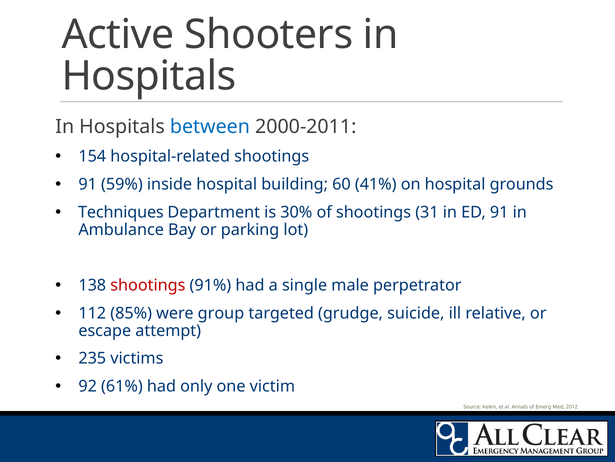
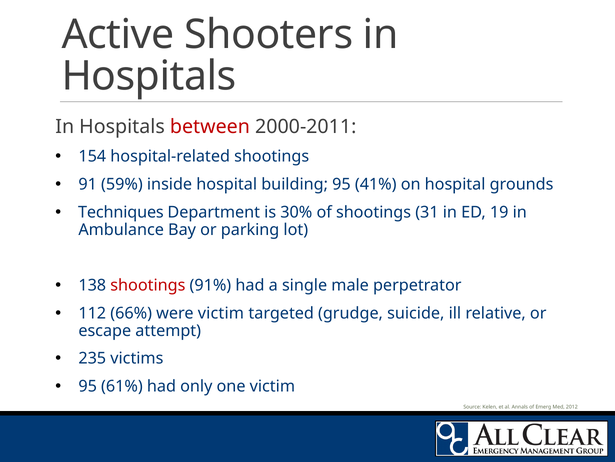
between colour: blue -> red
building 60: 60 -> 95
ED 91: 91 -> 19
85%: 85% -> 66%
were group: group -> victim
92 at (88, 386): 92 -> 95
